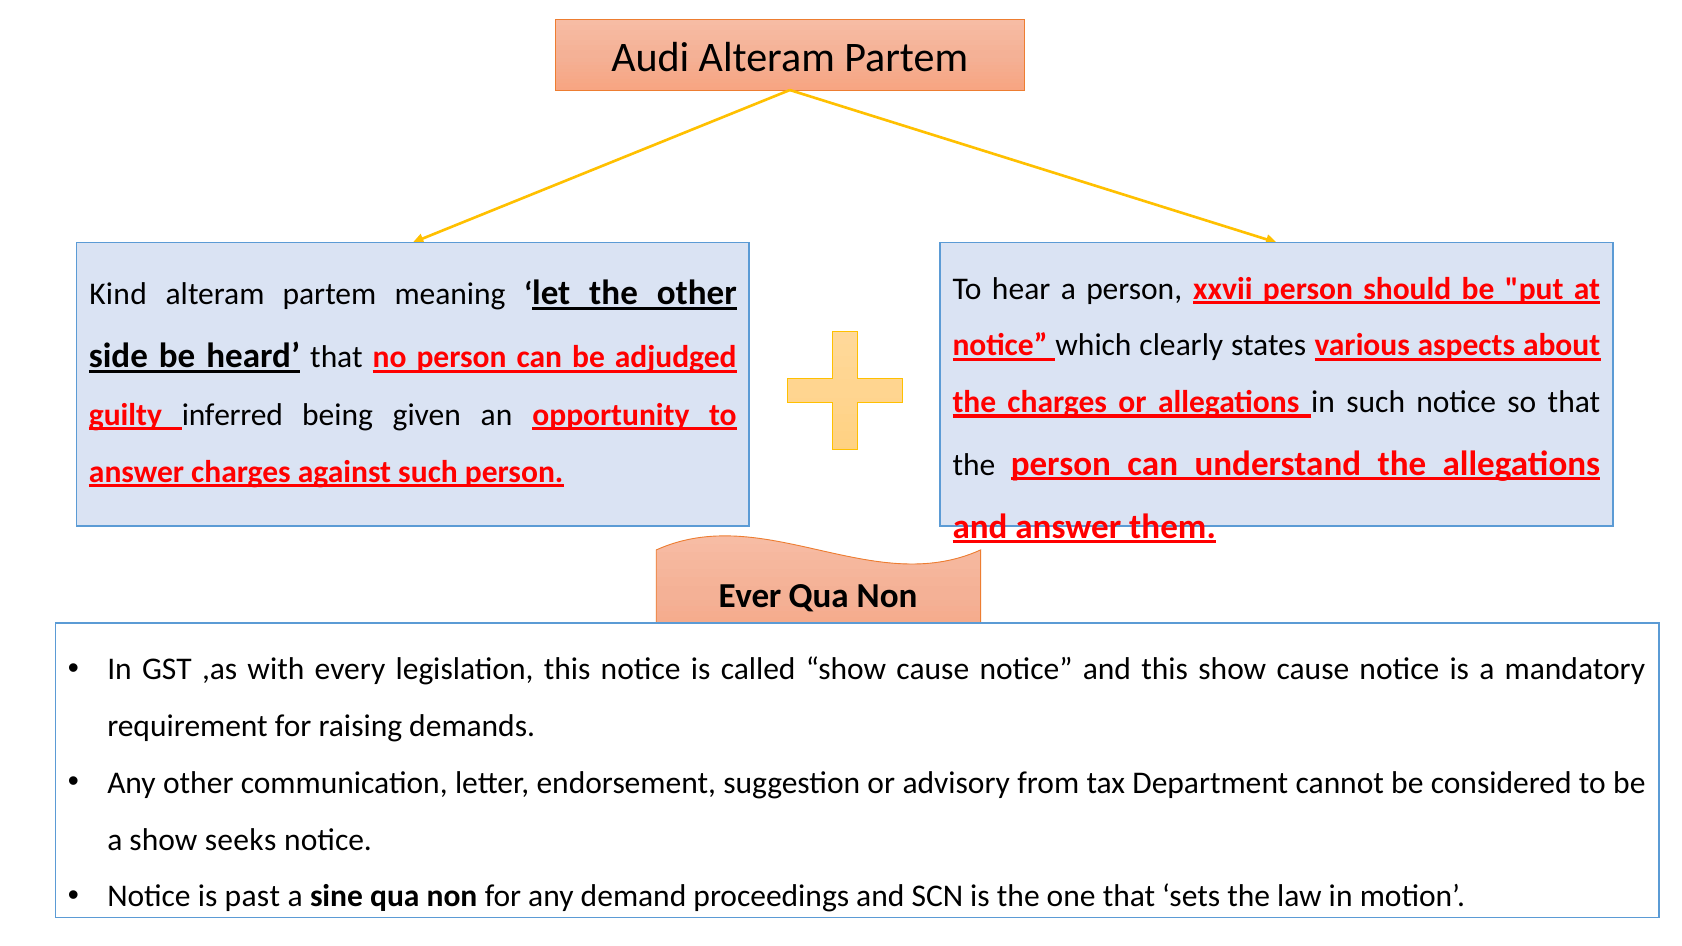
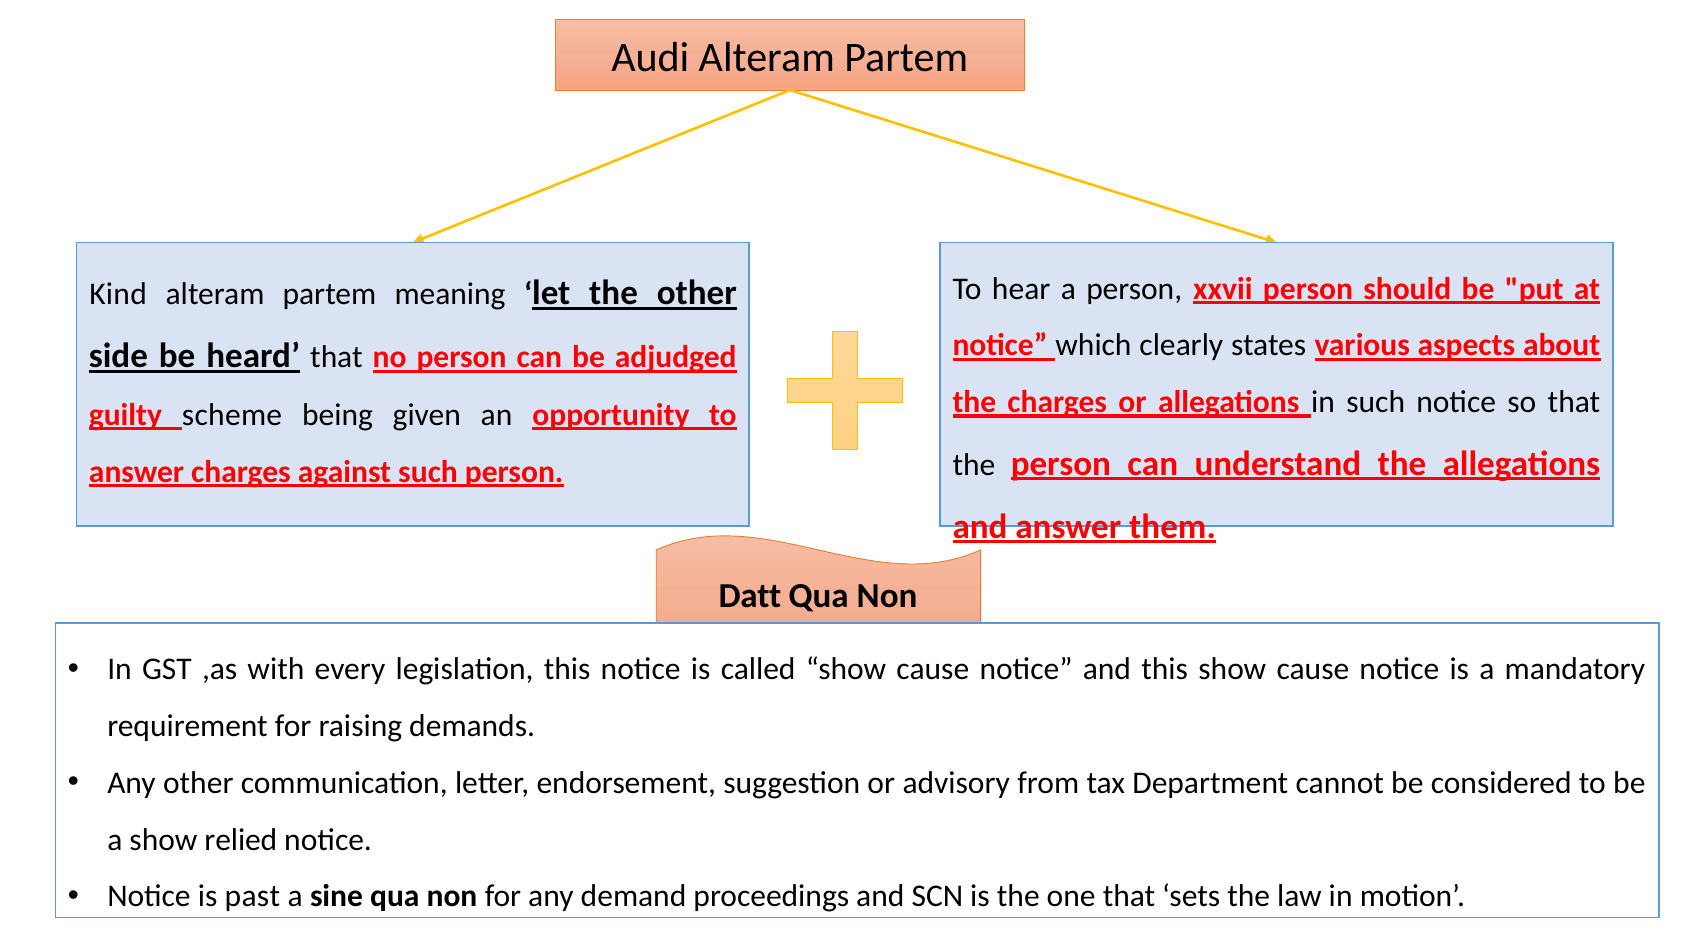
inferred: inferred -> scheme
Ever: Ever -> Datt
seeks: seeks -> relied
